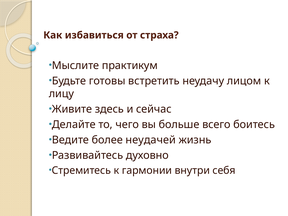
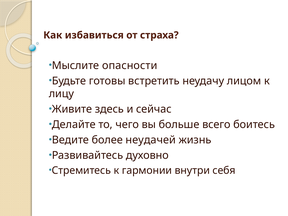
практикум: практикум -> опасности
